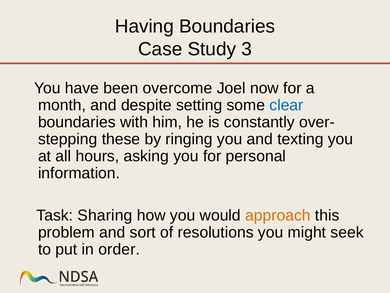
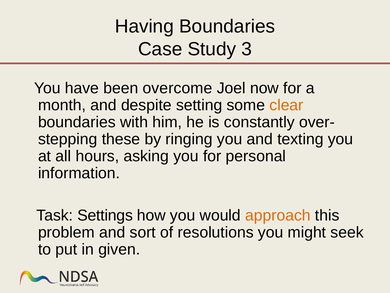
clear colour: blue -> orange
Sharing: Sharing -> Settings
order: order -> given
